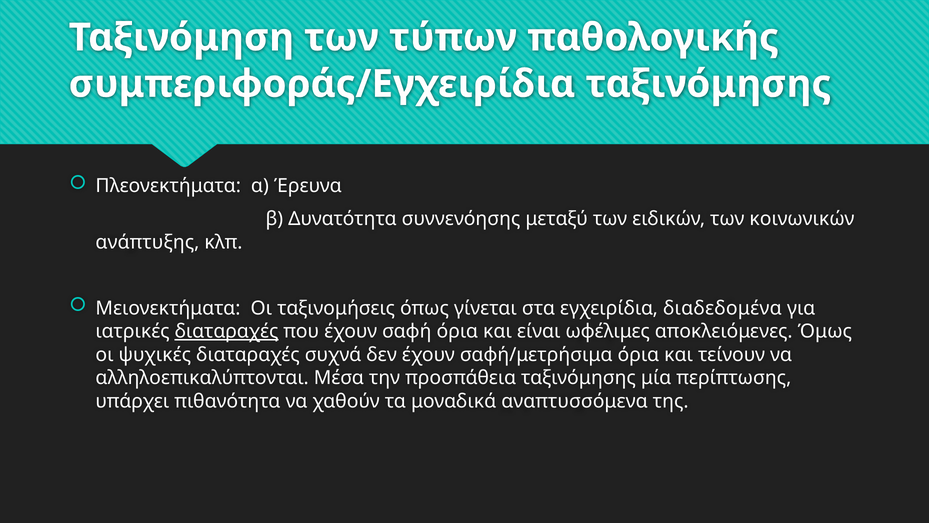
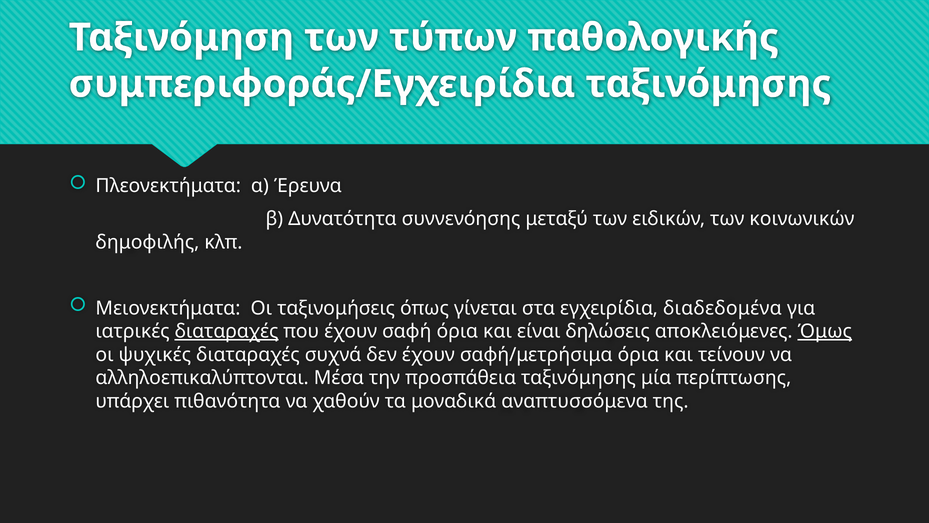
ανάπτυξης: ανάπτυξης -> δημοφιλής
ωφέλιμες: ωφέλιμες -> δηλώσεις
Όμως underline: none -> present
